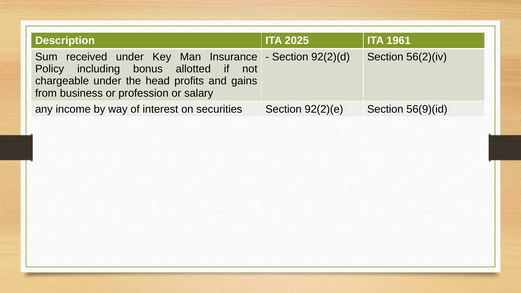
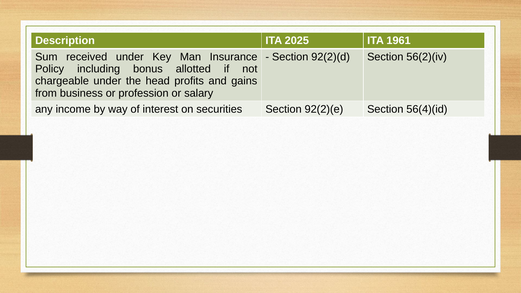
56(9)(id: 56(9)(id -> 56(4)(id
